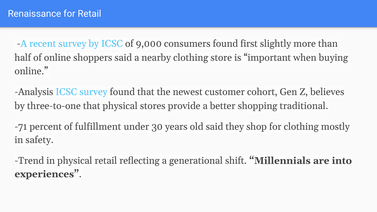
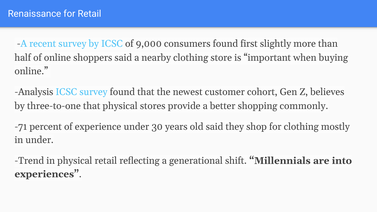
traditional: traditional -> commonly
fulfillment: fulfillment -> experience
in safety: safety -> under
